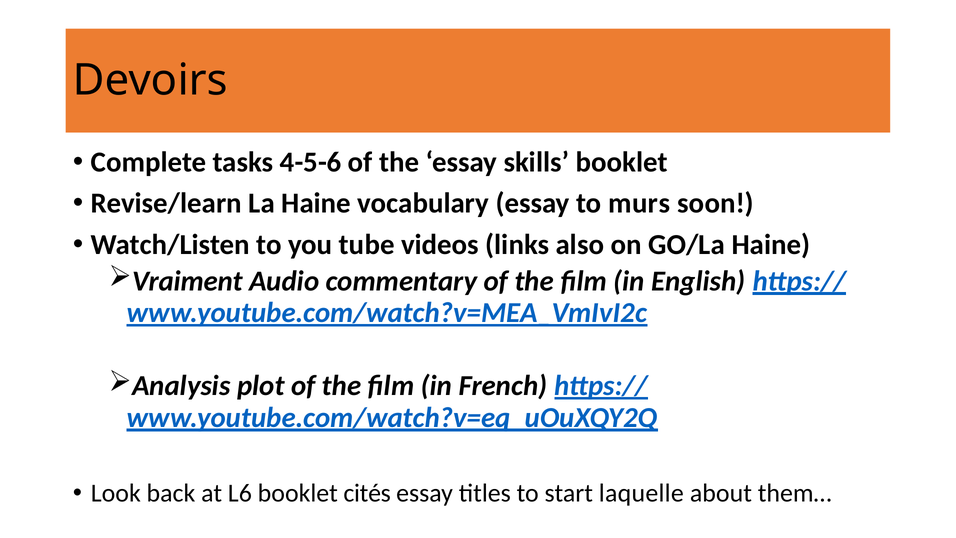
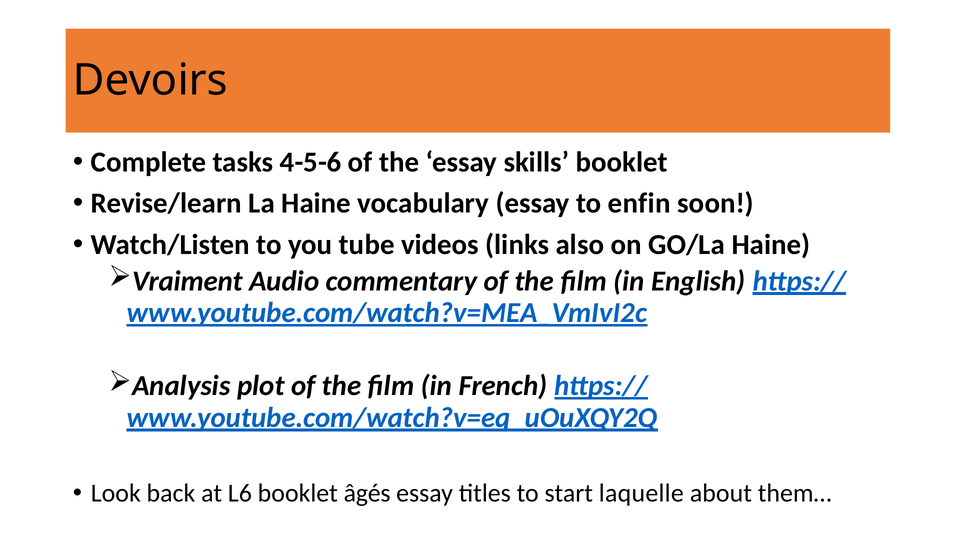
murs: murs -> enfin
cités: cités -> âgés
